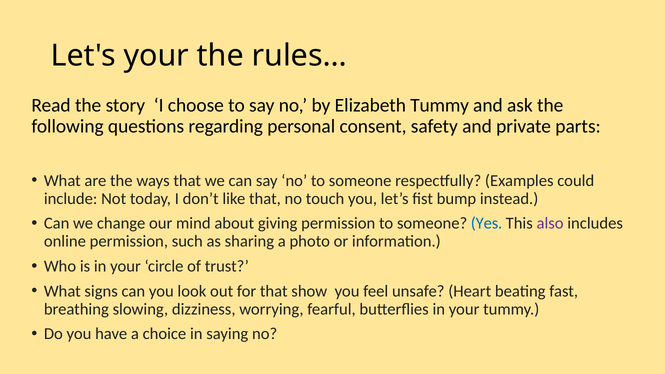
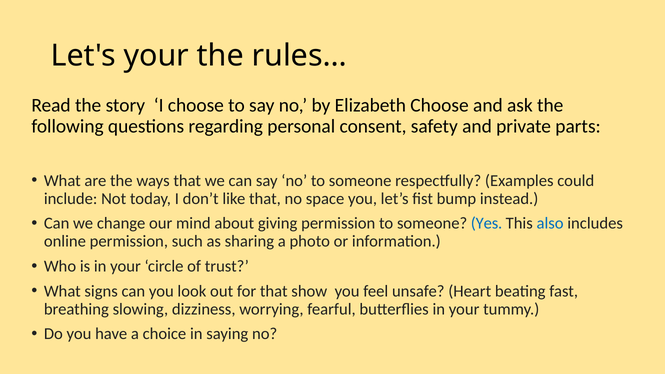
Elizabeth Tummy: Tummy -> Choose
touch: touch -> space
also colour: purple -> blue
